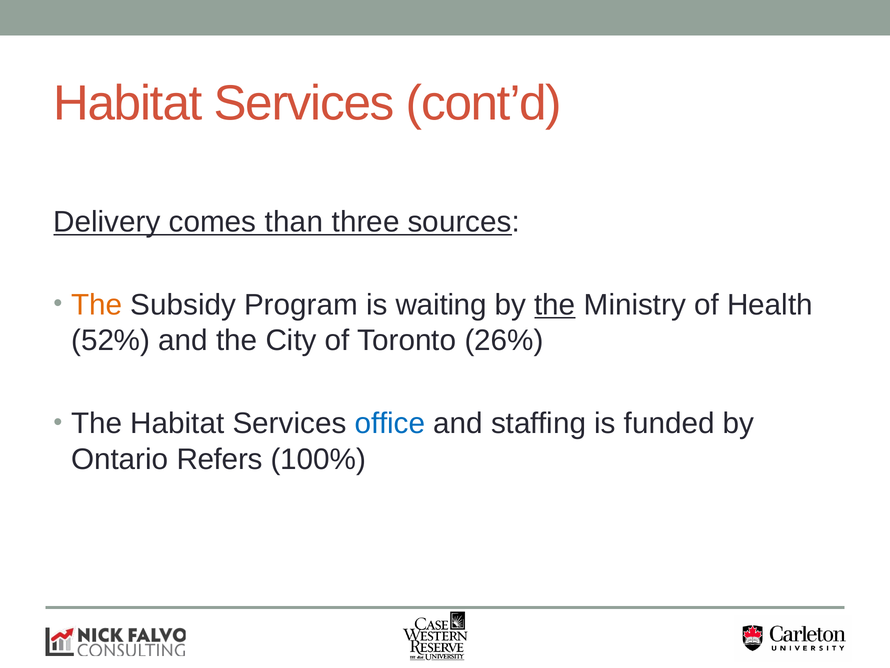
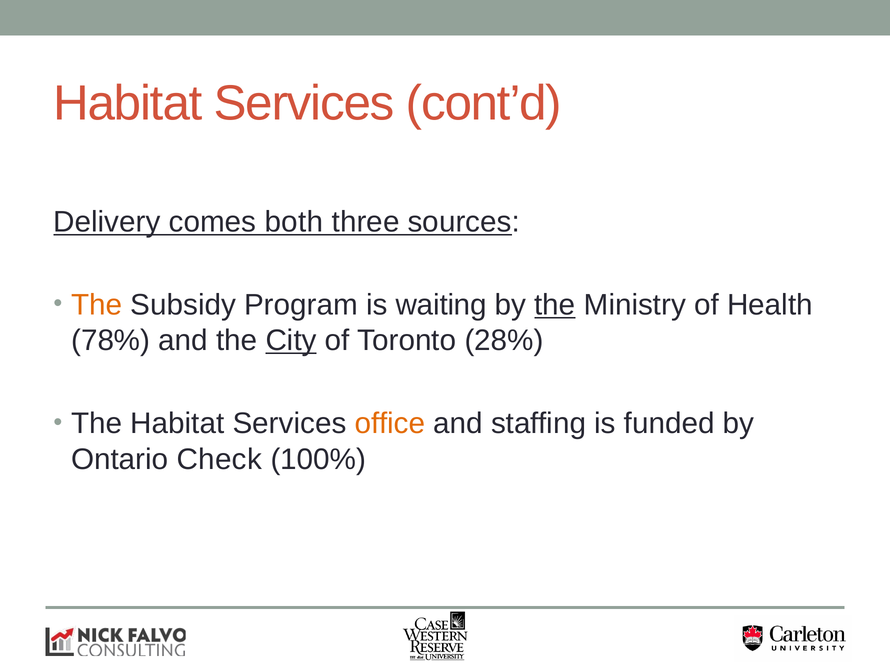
than: than -> both
52%: 52% -> 78%
City underline: none -> present
26%: 26% -> 28%
office colour: blue -> orange
Refers: Refers -> Check
